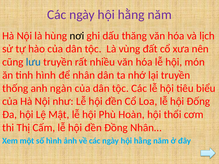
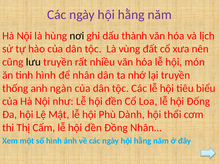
thăng: thăng -> thành
lưu colour: blue -> black
Hoàn: Hoàn -> Dành
